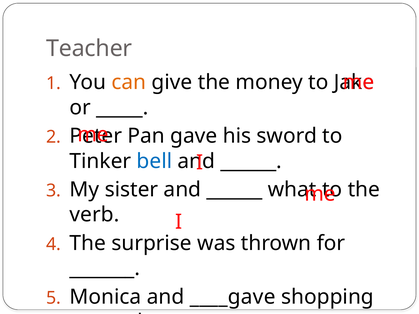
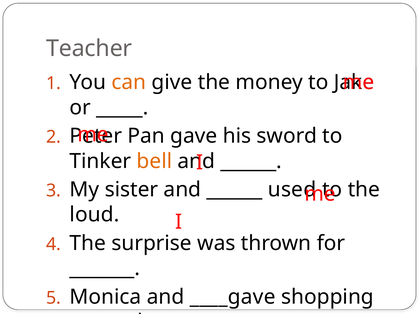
bell colour: blue -> orange
what: what -> used
verb: verb -> loud
